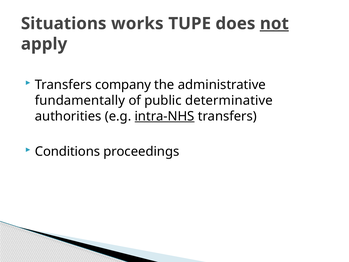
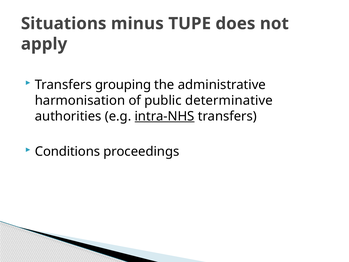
works: works -> minus
not underline: present -> none
company: company -> grouping
fundamentally: fundamentally -> harmonisation
